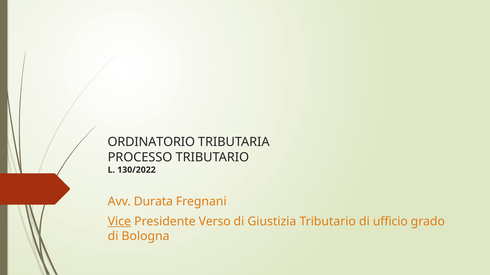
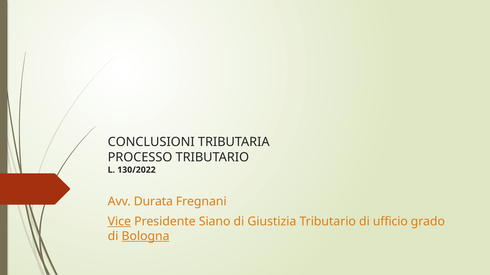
ORDINATORIO: ORDINATORIO -> CONCLUSIONI
Verso: Verso -> Siano
Bologna underline: none -> present
